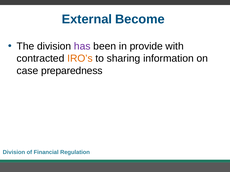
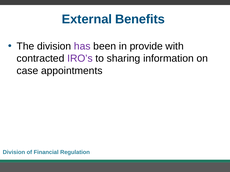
Become: Become -> Benefits
IRO’s colour: orange -> purple
preparedness: preparedness -> appointments
